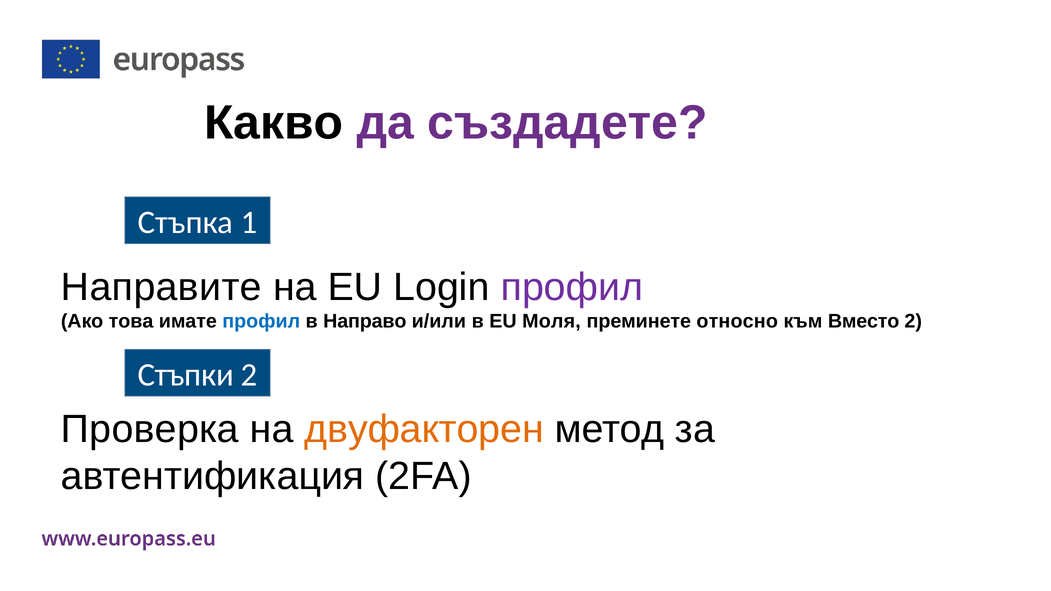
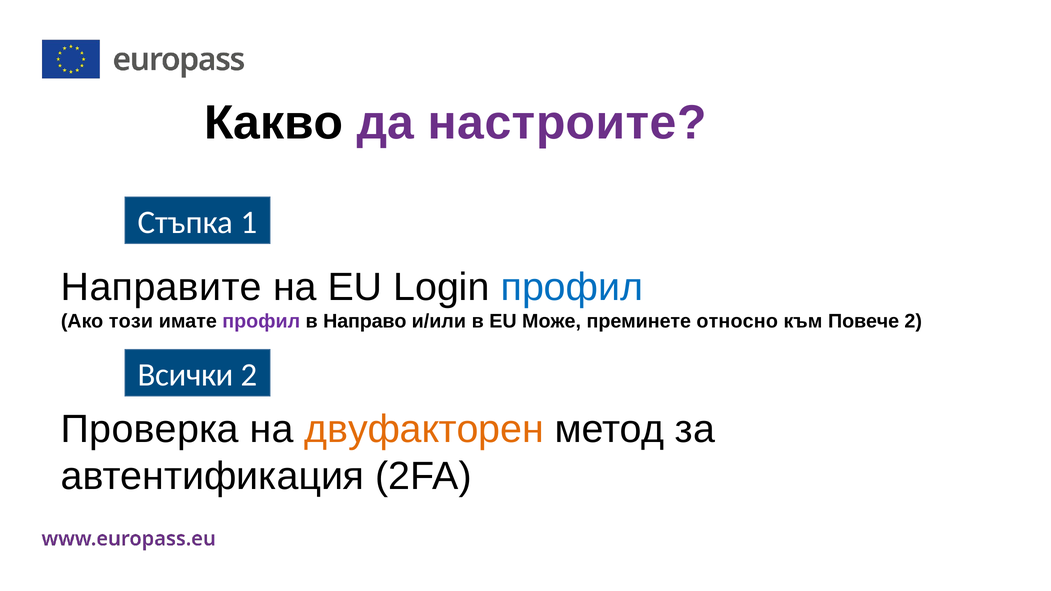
създадете: създадете -> настроите
профил at (572, 287) colour: purple -> blue
това: това -> този
профил at (261, 321) colour: blue -> purple
Моля: Моля -> Може
Вместо: Вместо -> Повече
Стъпки: Стъпки -> Всички
